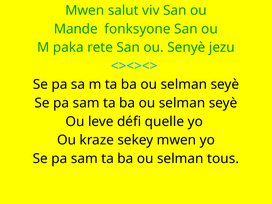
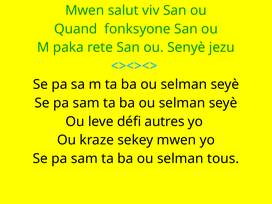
Mande: Mande -> Quand
quelle: quelle -> autres
